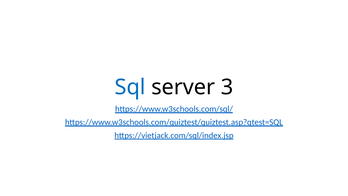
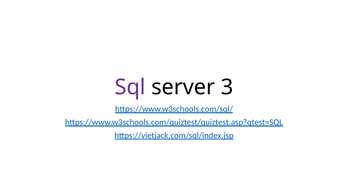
Sql colour: blue -> purple
